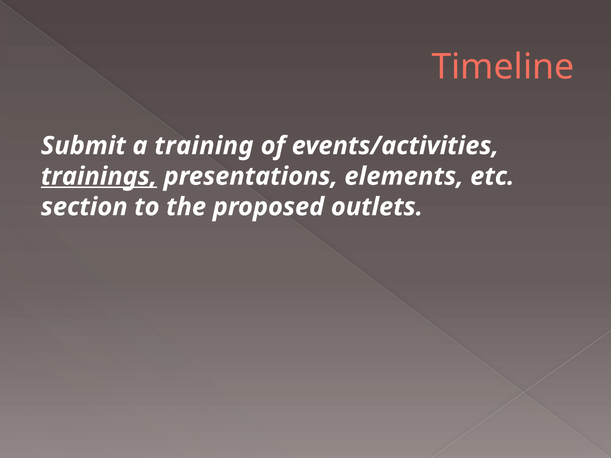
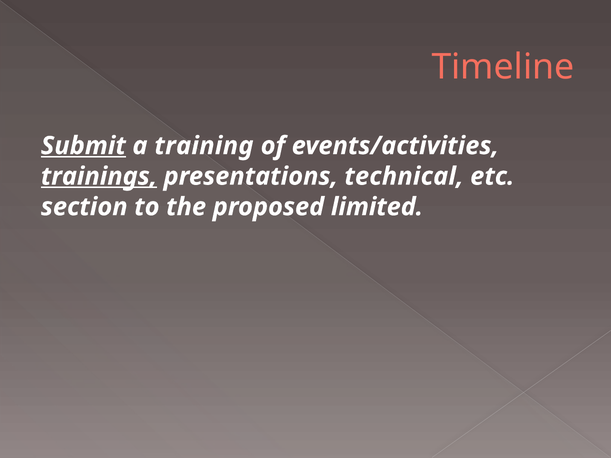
Submit underline: none -> present
elements: elements -> technical
outlets: outlets -> limited
